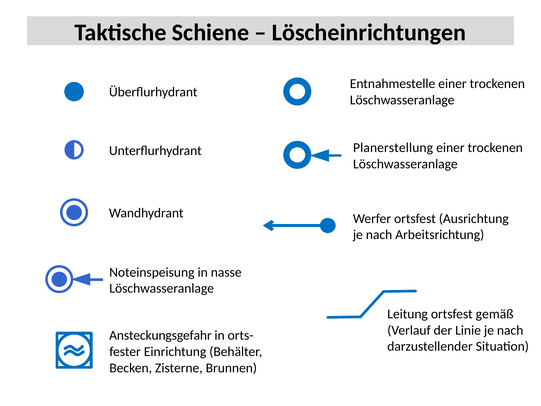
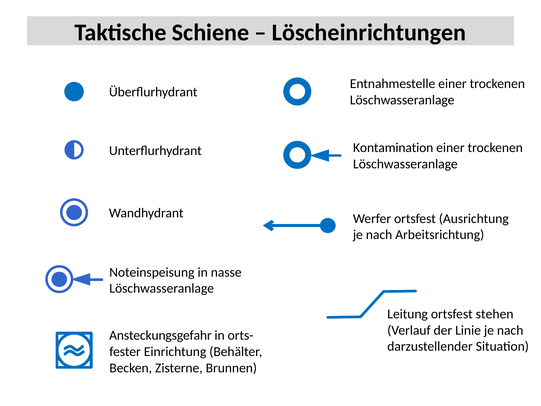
Planerstellung: Planerstellung -> Kontamination
gemäß: gemäß -> stehen
